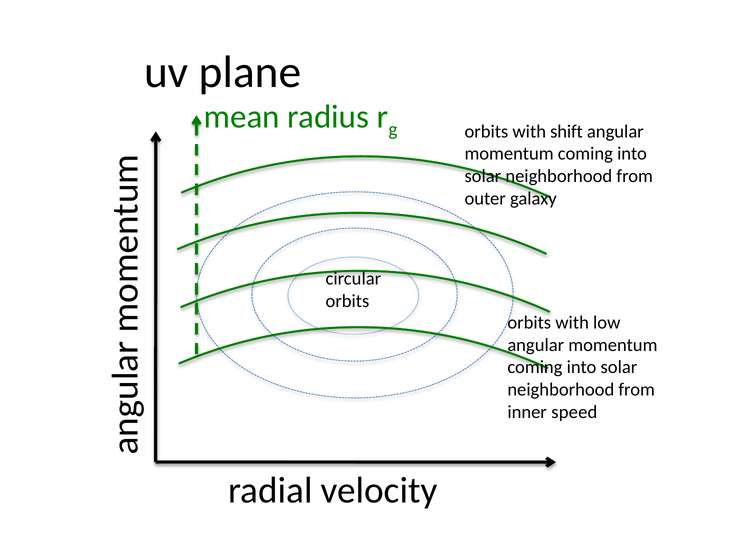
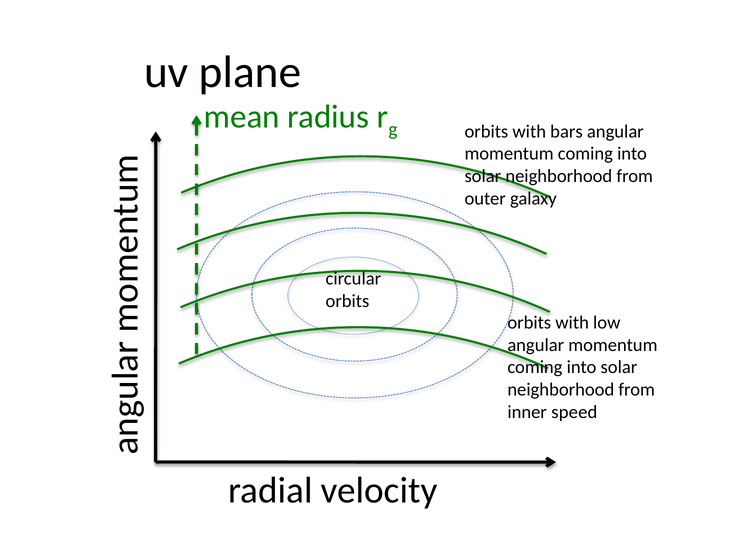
shift: shift -> bars
